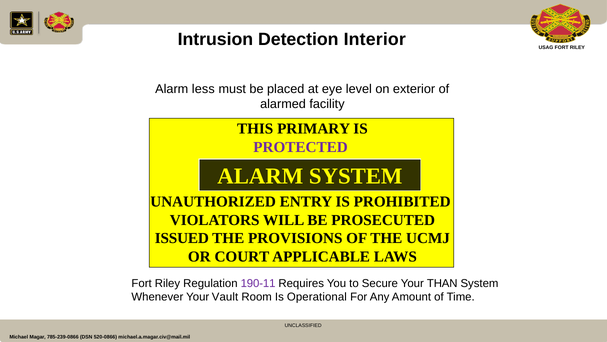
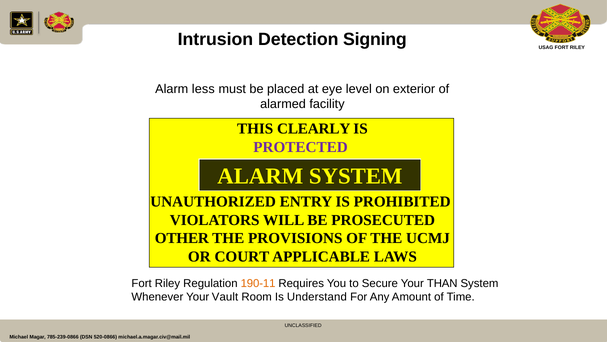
Interior: Interior -> Signing
PRIMARY: PRIMARY -> CLEARLY
ISSUED: ISSUED -> OTHER
190-11 colour: purple -> orange
Operational: Operational -> Understand
